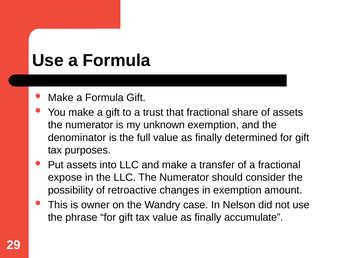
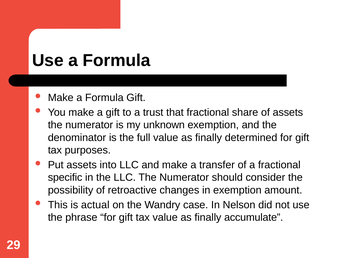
expose: expose -> specific
owner: owner -> actual
